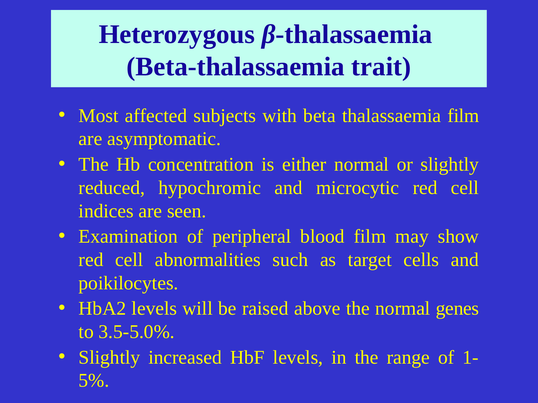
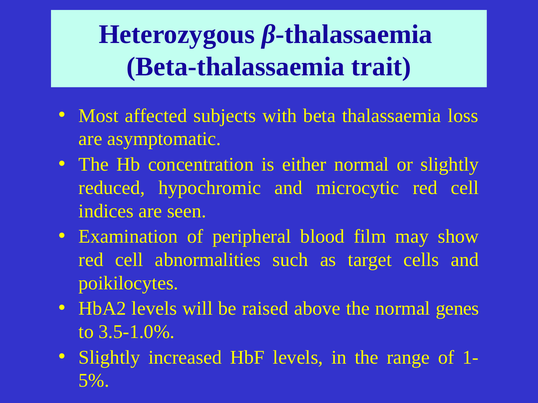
thalassaemia film: film -> loss
3.5-5.0%: 3.5-5.0% -> 3.5-1.0%
